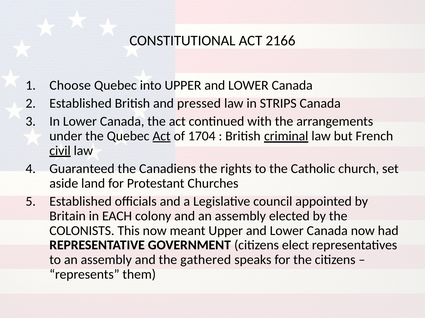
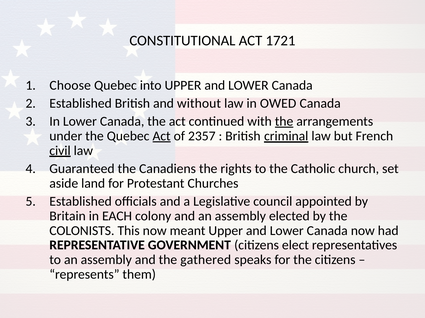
2166: 2166 -> 1721
pressed: pressed -> without
STRIPS: STRIPS -> OWED
the at (284, 122) underline: none -> present
1704: 1704 -> 2357
